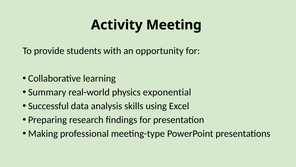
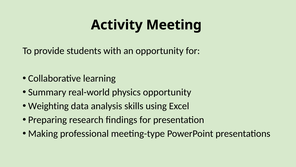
physics exponential: exponential -> opportunity
Successful: Successful -> Weighting
